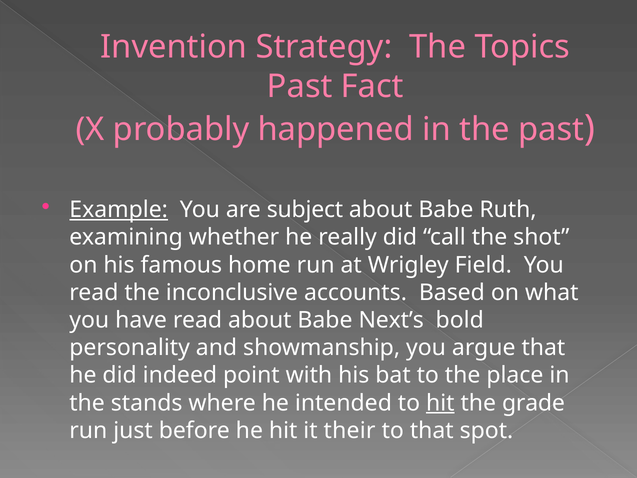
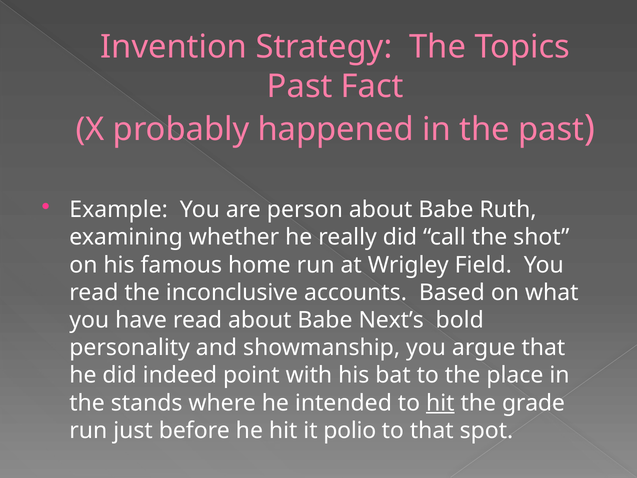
Example underline: present -> none
subject: subject -> person
their: their -> polio
